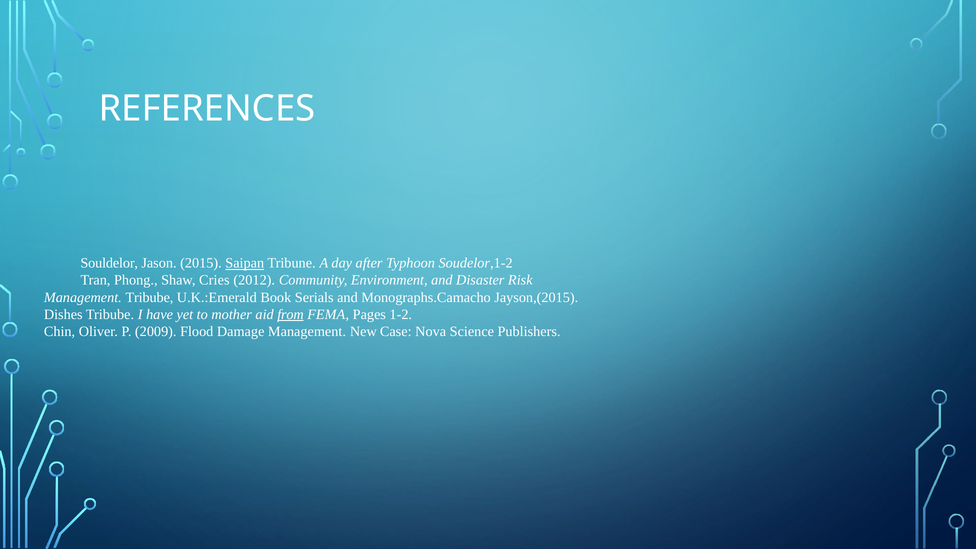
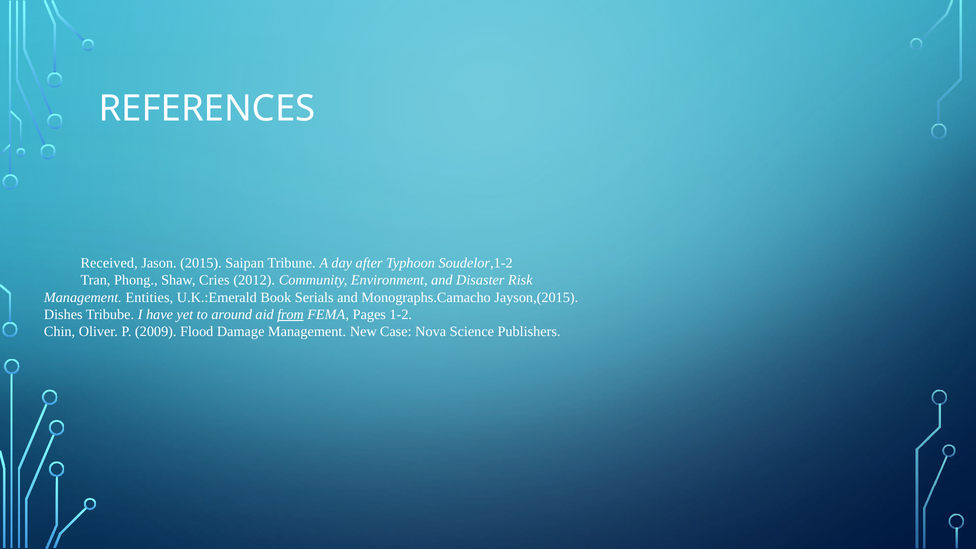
Souldelor: Souldelor -> Received
Saipan underline: present -> none
Management Tribube: Tribube -> Entities
mother: mother -> around
